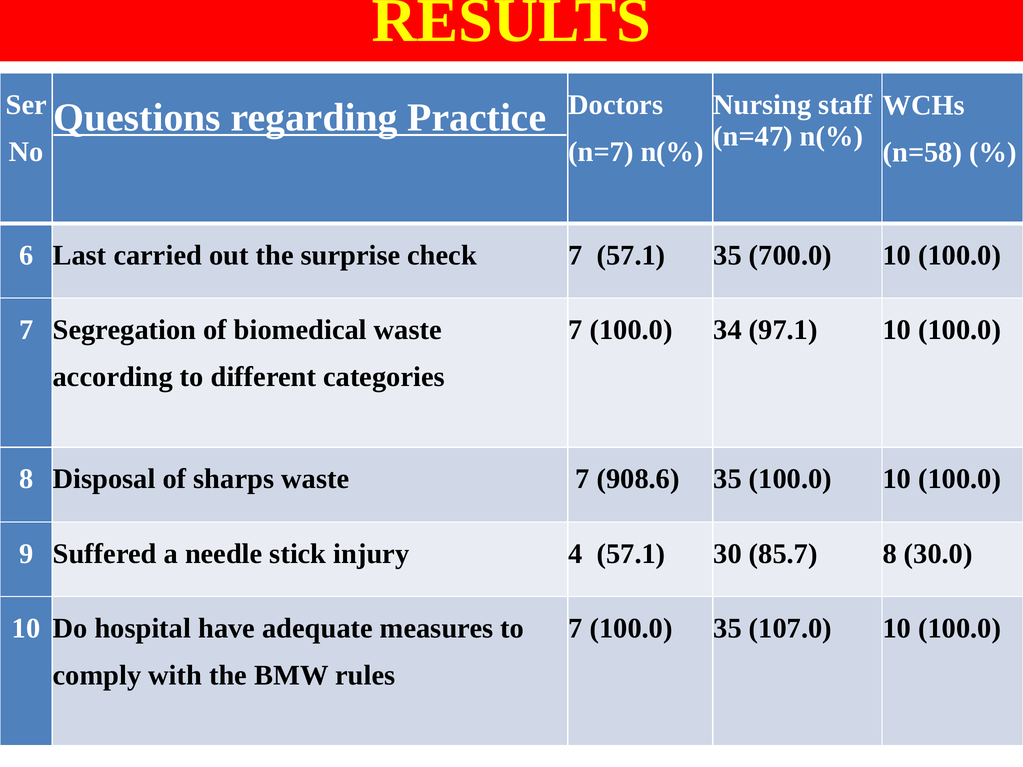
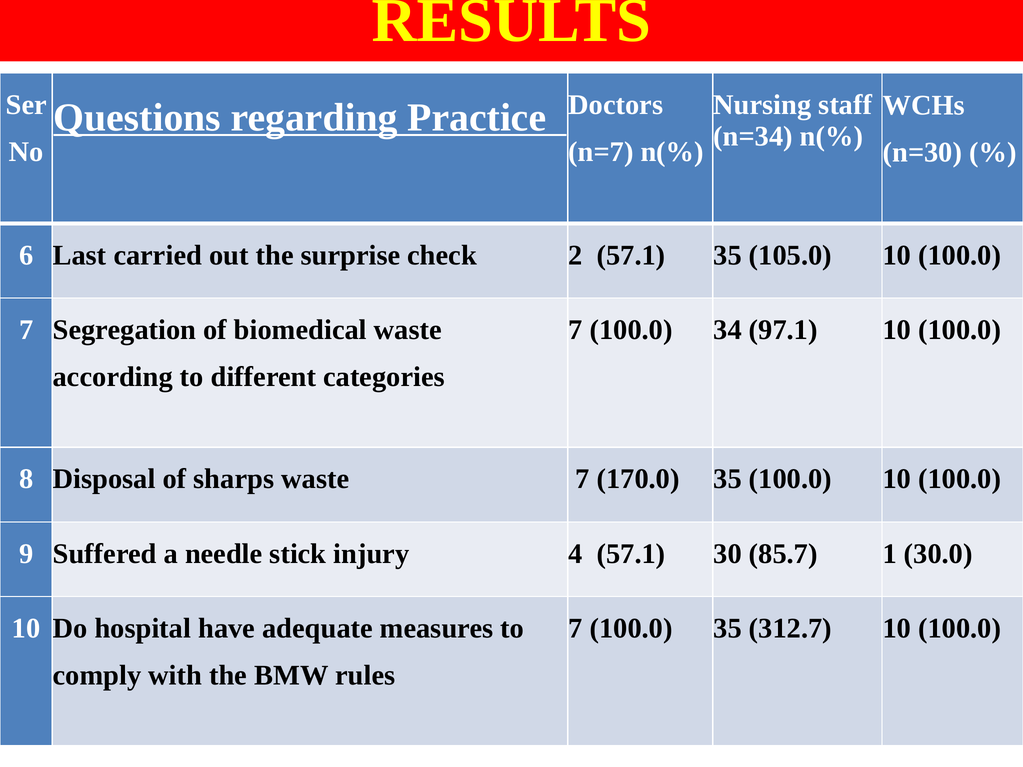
n=47: n=47 -> n=34
n=58: n=58 -> n=30
check 7: 7 -> 2
700.0: 700.0 -> 105.0
908.6: 908.6 -> 170.0
85.7 8: 8 -> 1
107.0: 107.0 -> 312.7
